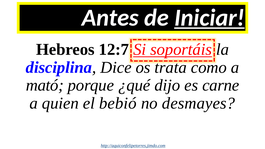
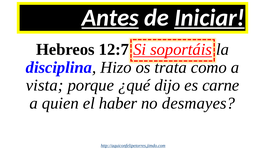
Antes underline: none -> present
Dice: Dice -> Hizo
mató: mató -> vista
bebió: bebió -> haber
